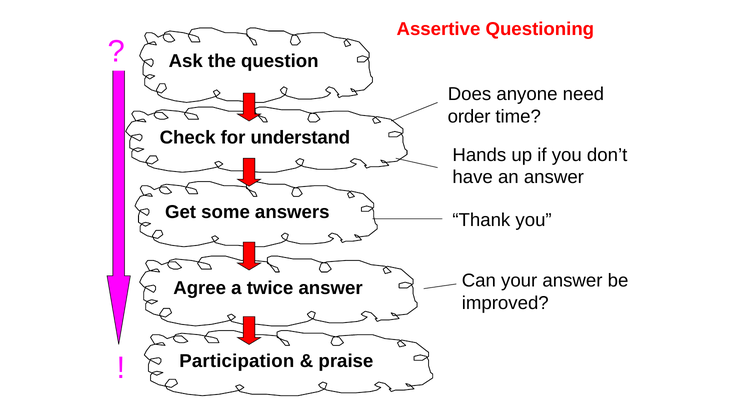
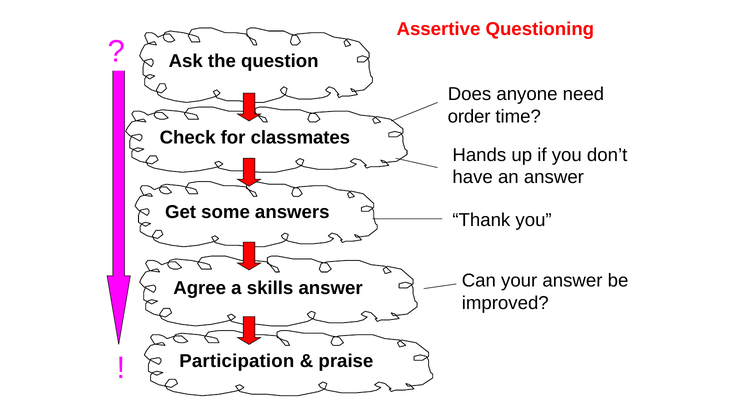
understand: understand -> classmates
twice: twice -> skills
